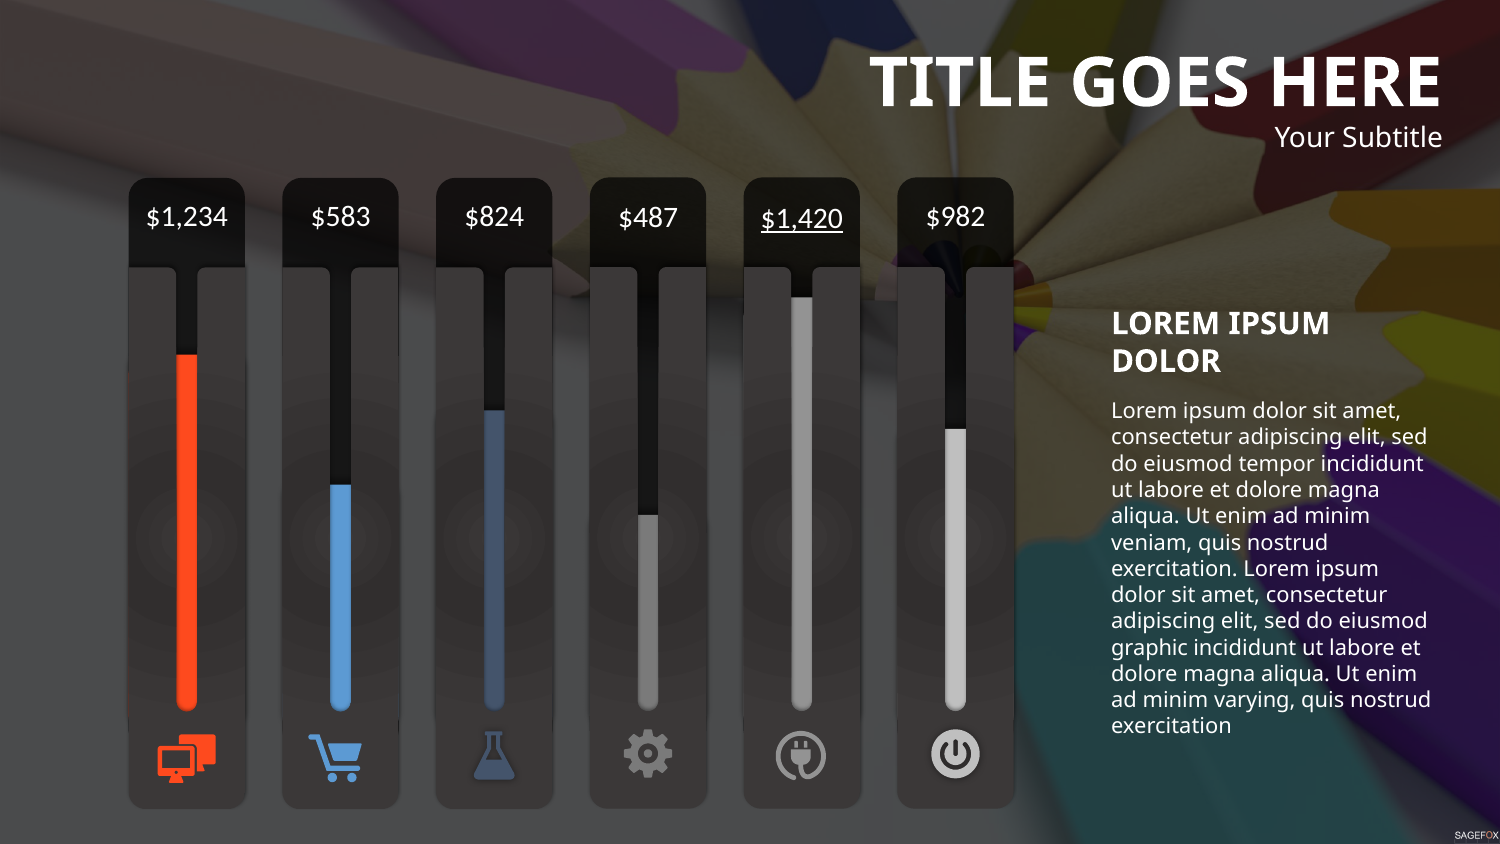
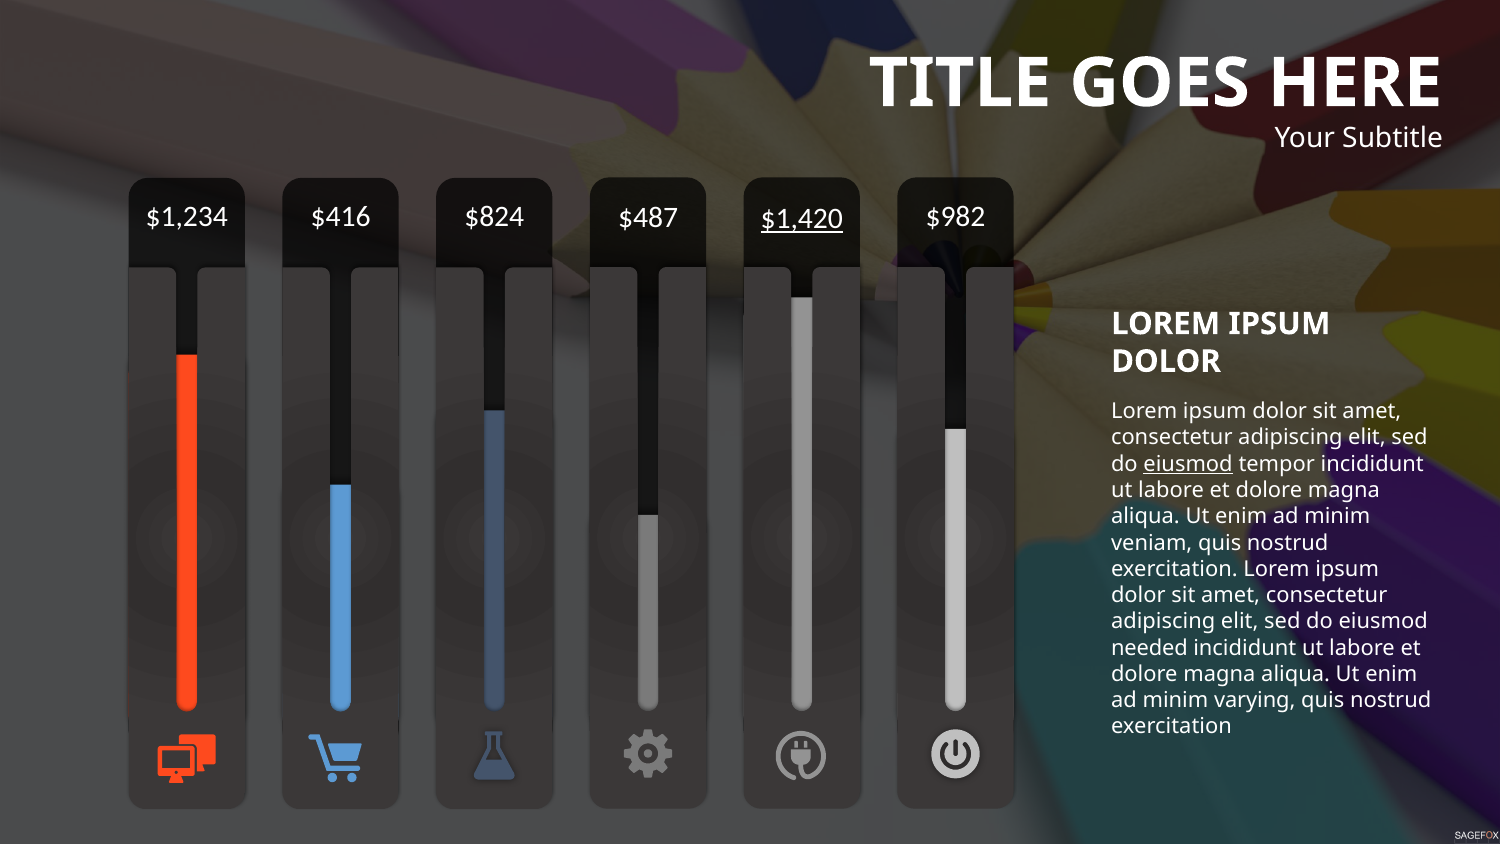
$583: $583 -> $416
eiusmod at (1188, 464) underline: none -> present
graphic: graphic -> needed
